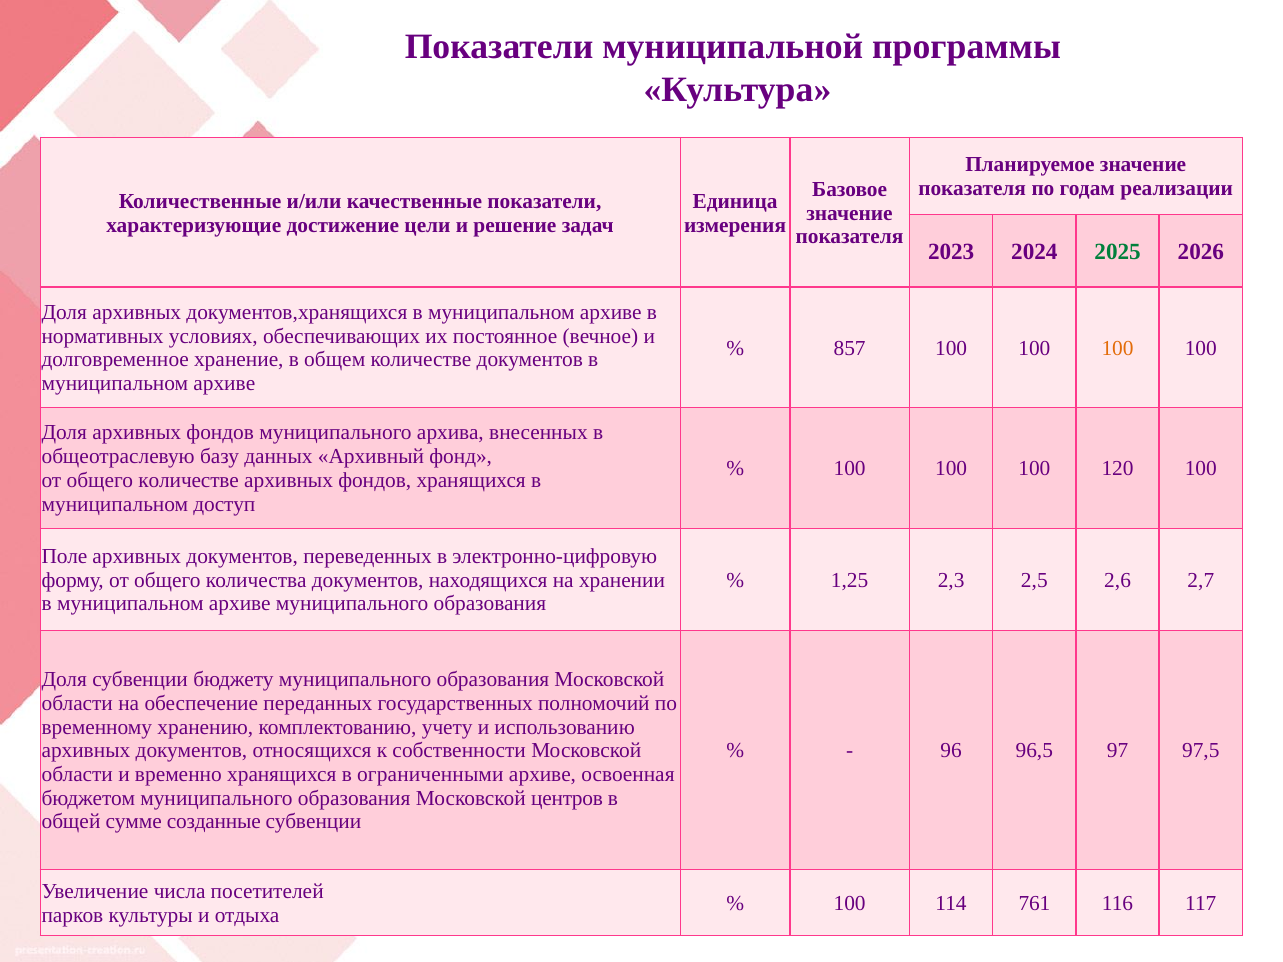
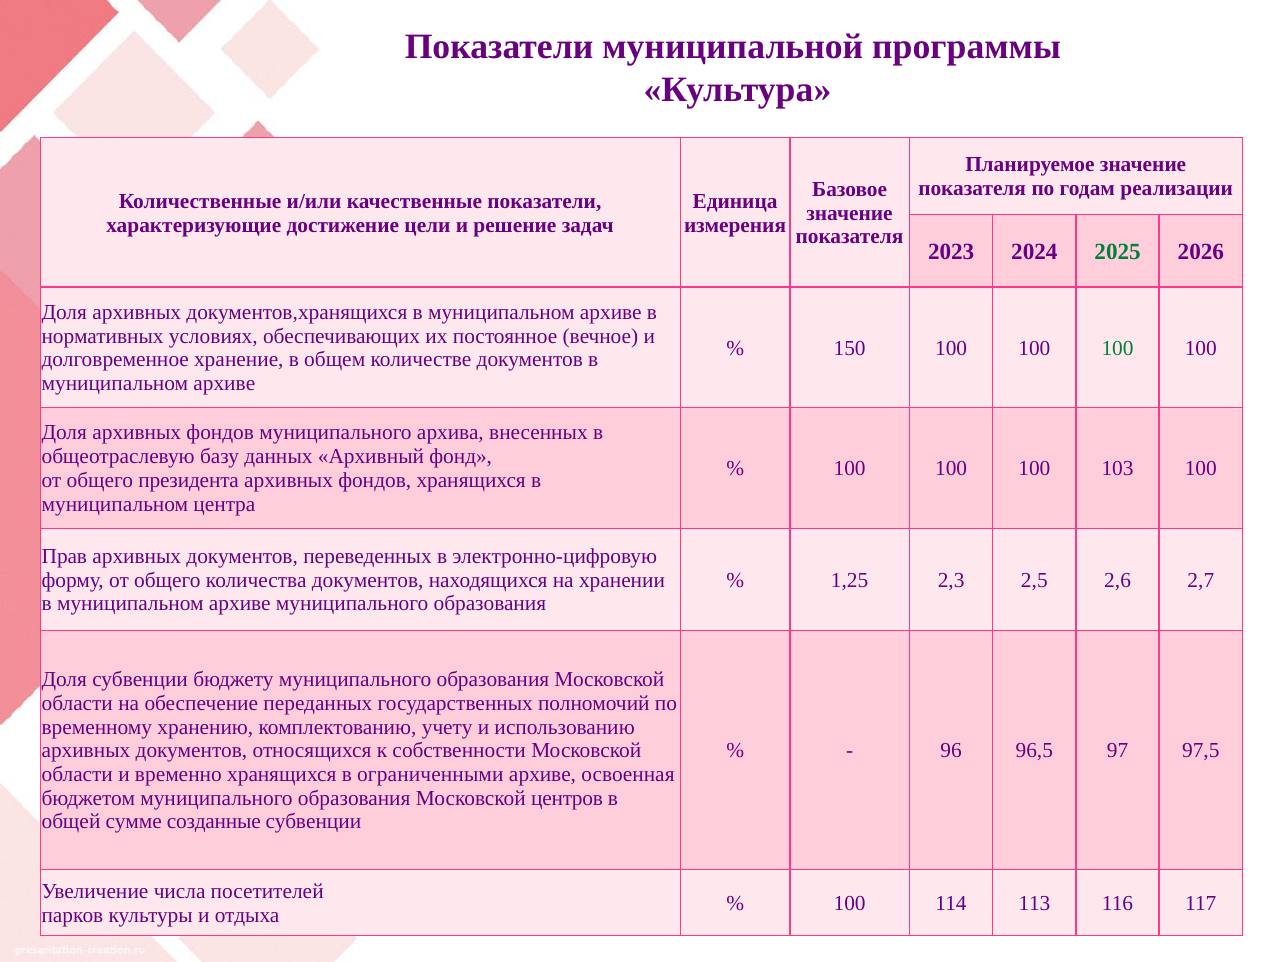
857: 857 -> 150
100 at (1118, 348) colour: orange -> green
120: 120 -> 103
общего количестве: количестве -> президента
доступ: доступ -> центра
Поле: Поле -> Прав
761: 761 -> 113
